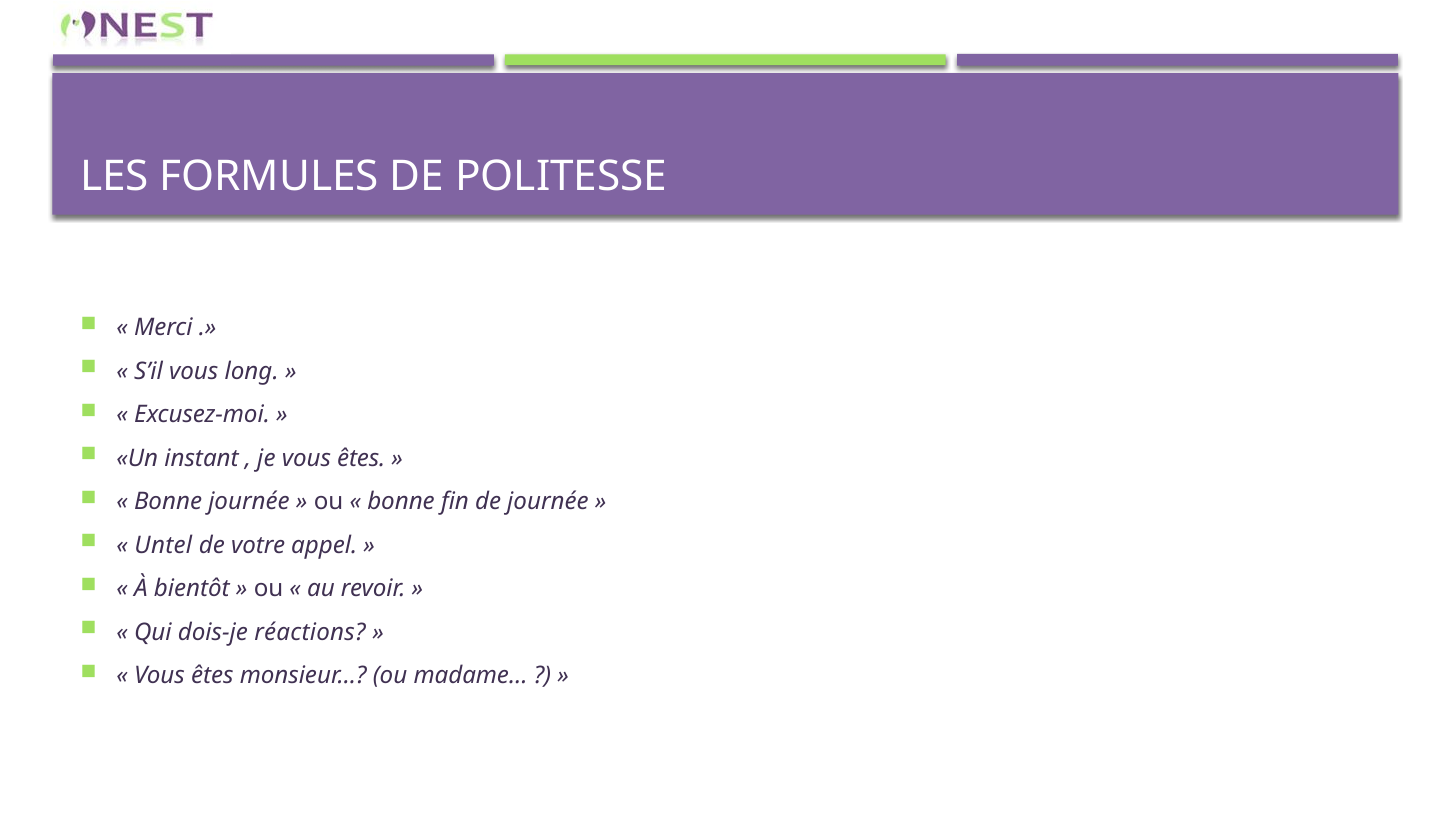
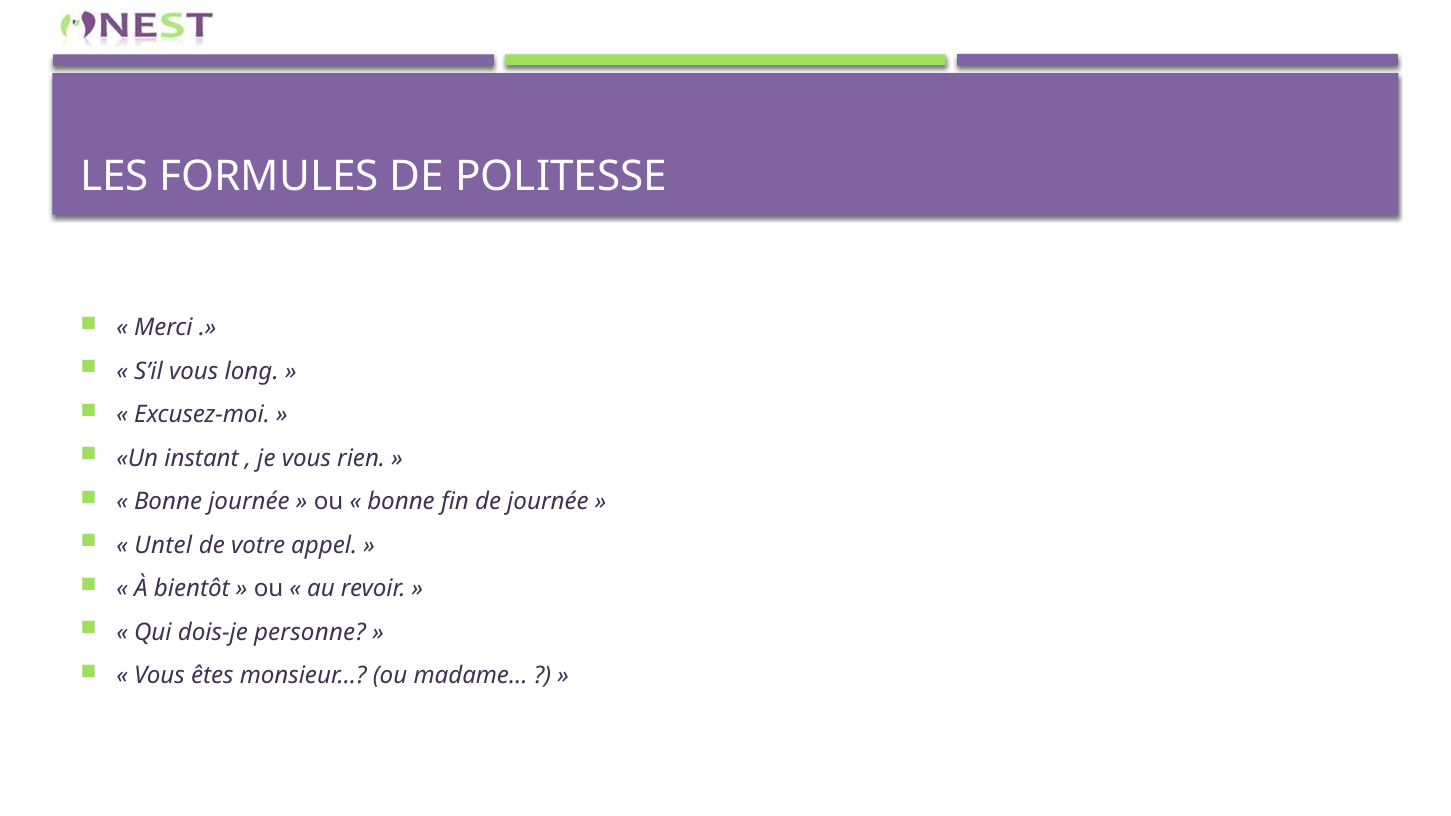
je vous êtes: êtes -> rien
réactions: réactions -> personne
